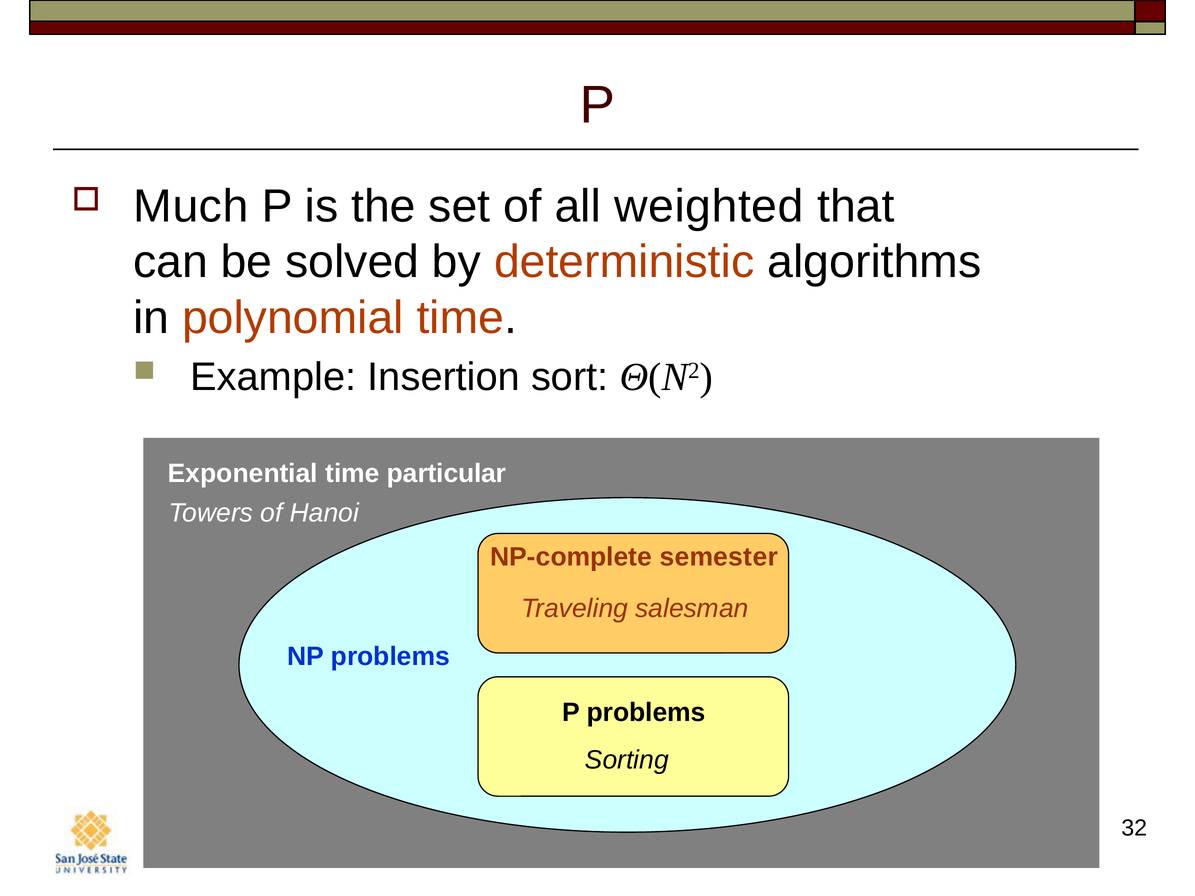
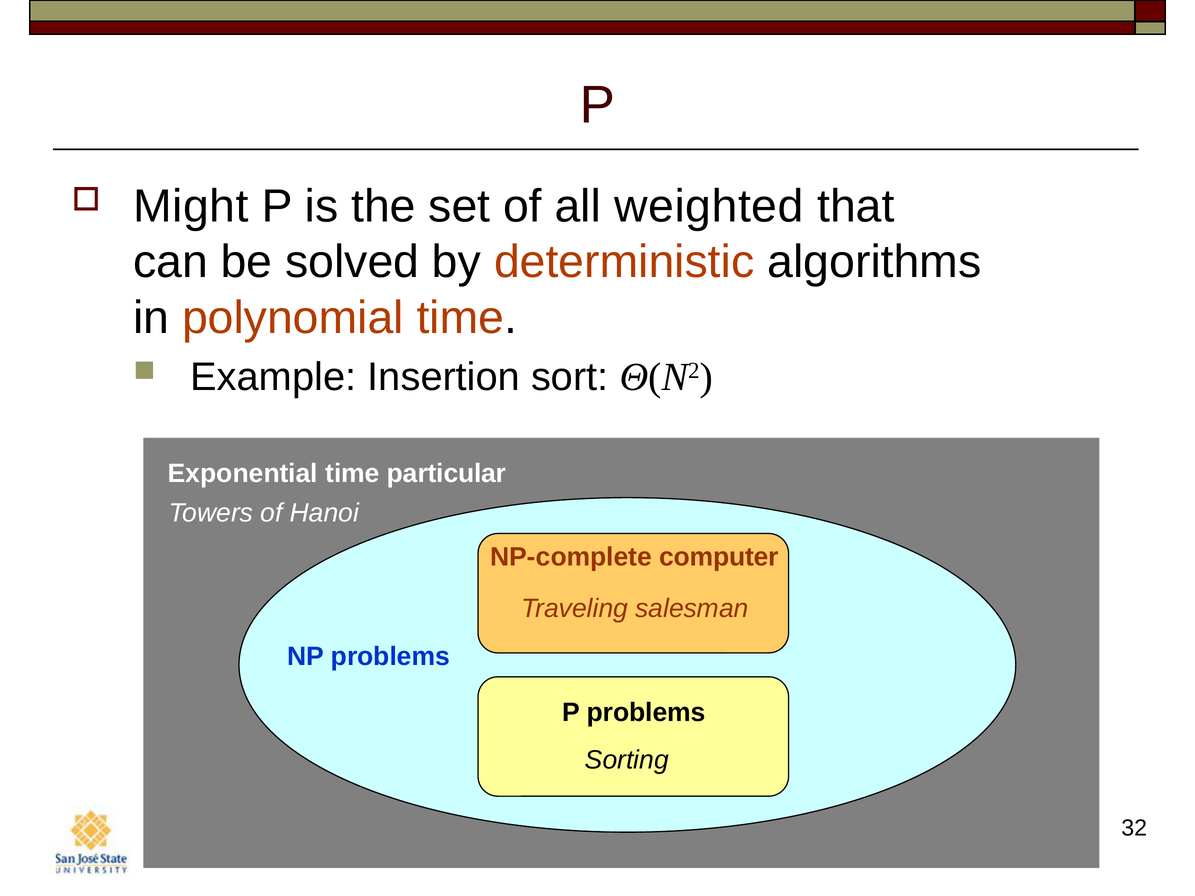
Much: Much -> Might
NP-complete semester: semester -> computer
